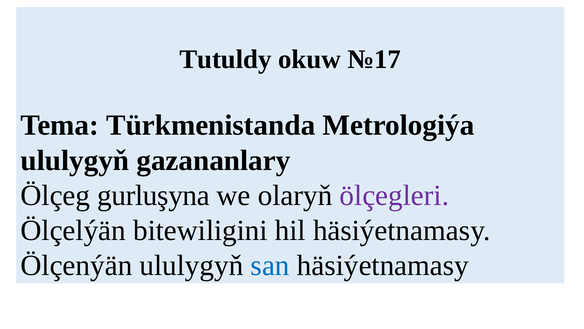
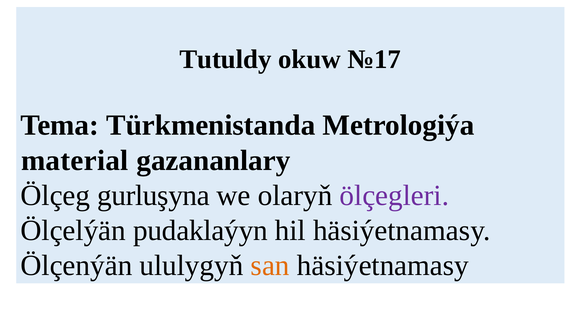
ululygyň at (75, 160): ululygyň -> material
bitewiligini: bitewiligini -> pudaklaýyn
san colour: blue -> orange
